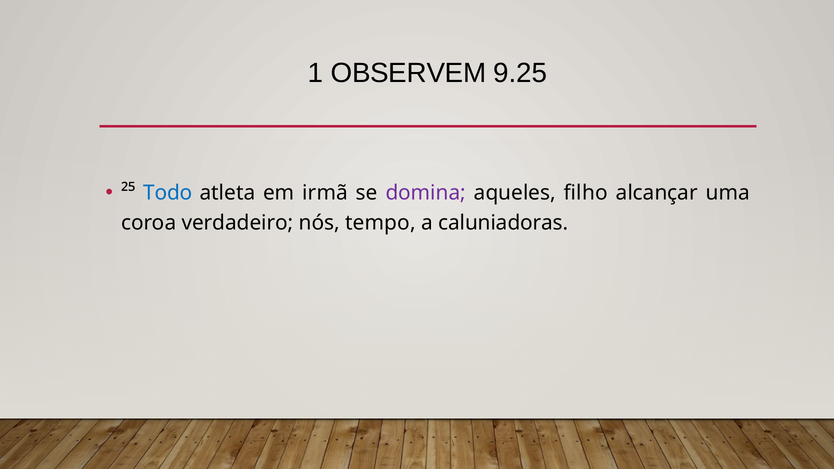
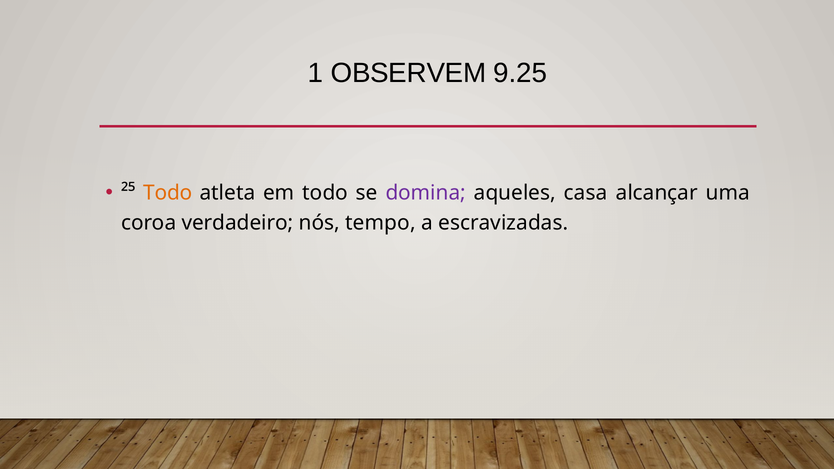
Todo at (168, 193) colour: blue -> orange
em irmã: irmã -> todo
filho: filho -> casa
caluniadoras: caluniadoras -> escravizadas
